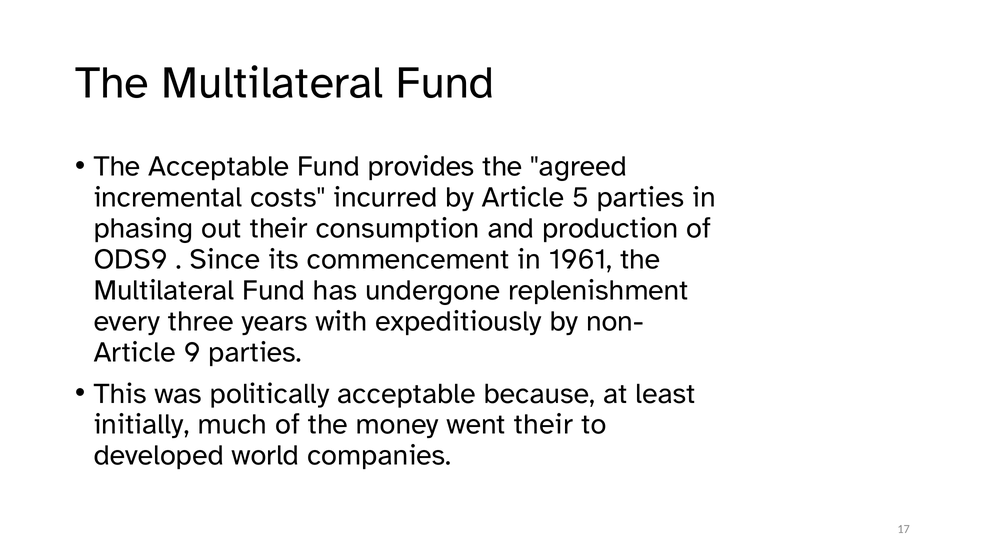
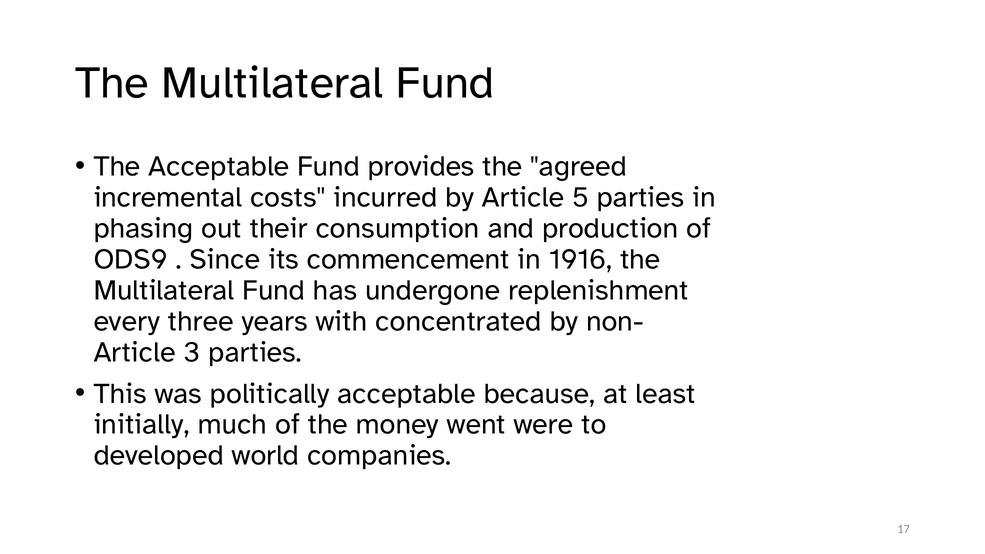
1961: 1961 -> 1916
expeditiously: expeditiously -> concentrated
9: 9 -> 3
went their: their -> were
